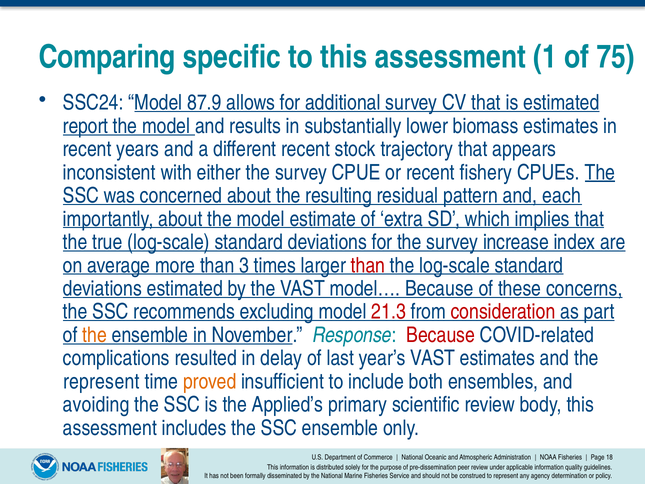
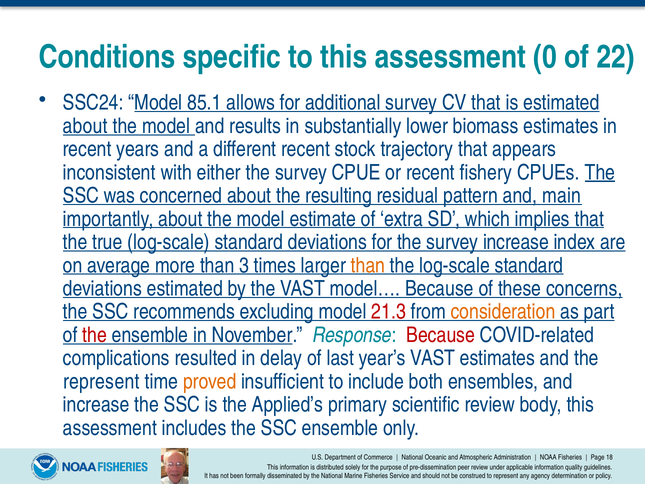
Comparing: Comparing -> Conditions
1: 1 -> 0
75: 75 -> 22
87.9: 87.9 -> 85.1
report at (86, 126): report -> about
each: each -> main
than at (368, 265) colour: red -> orange
consideration colour: red -> orange
the at (95, 335) colour: orange -> red
avoiding at (96, 405): avoiding -> increase
